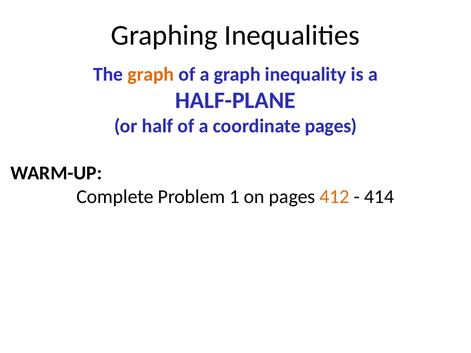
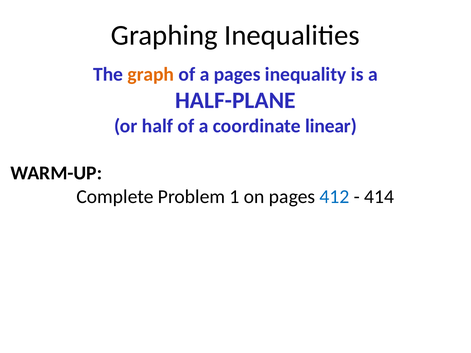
a graph: graph -> pages
coordinate pages: pages -> linear
412 colour: orange -> blue
